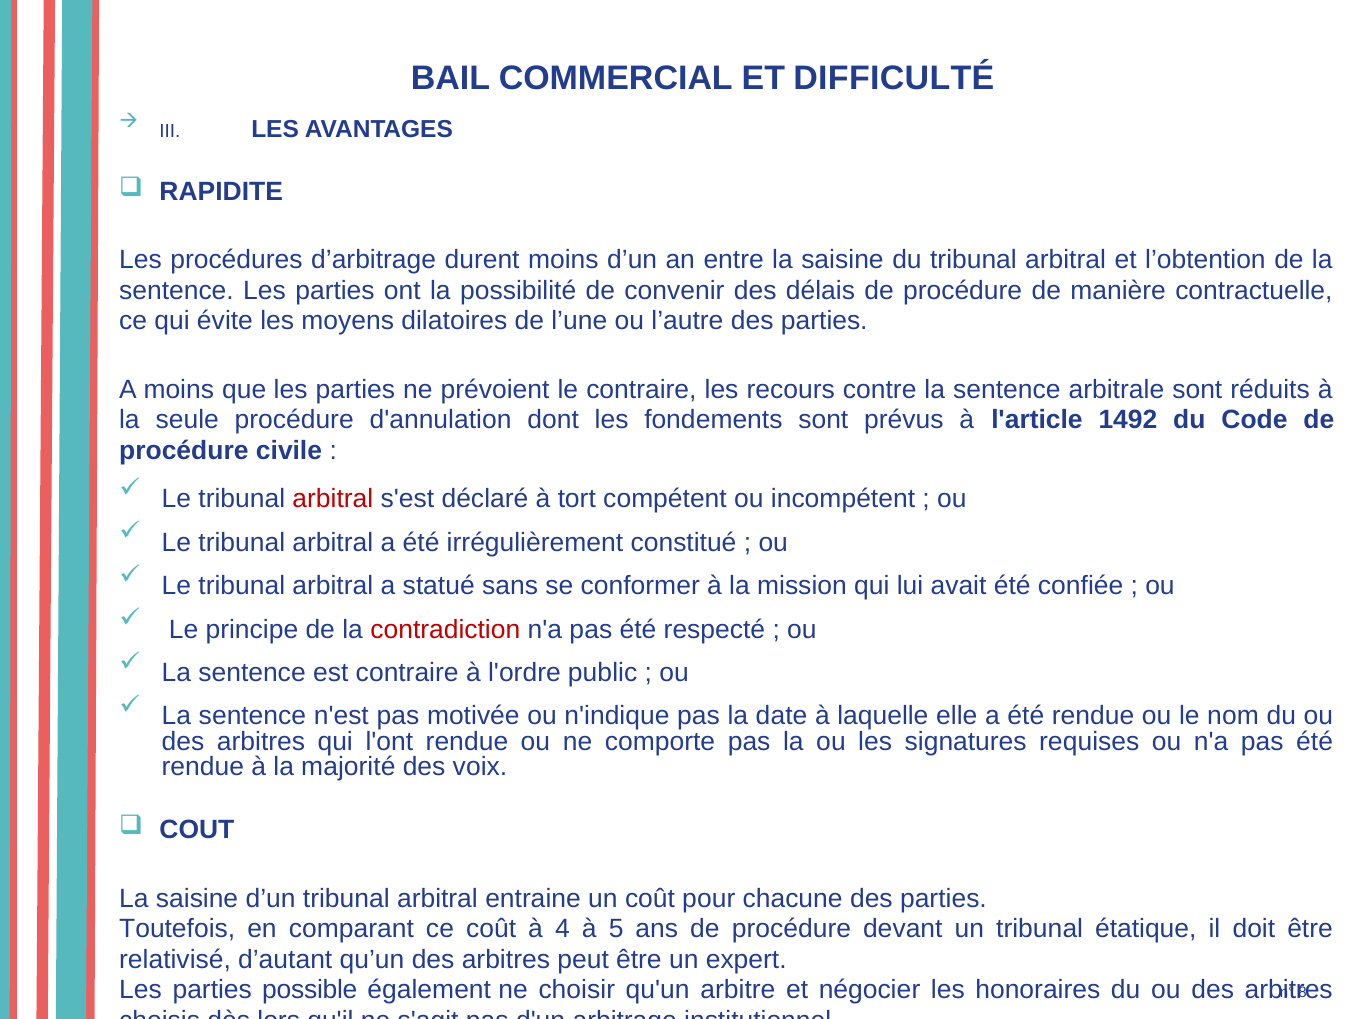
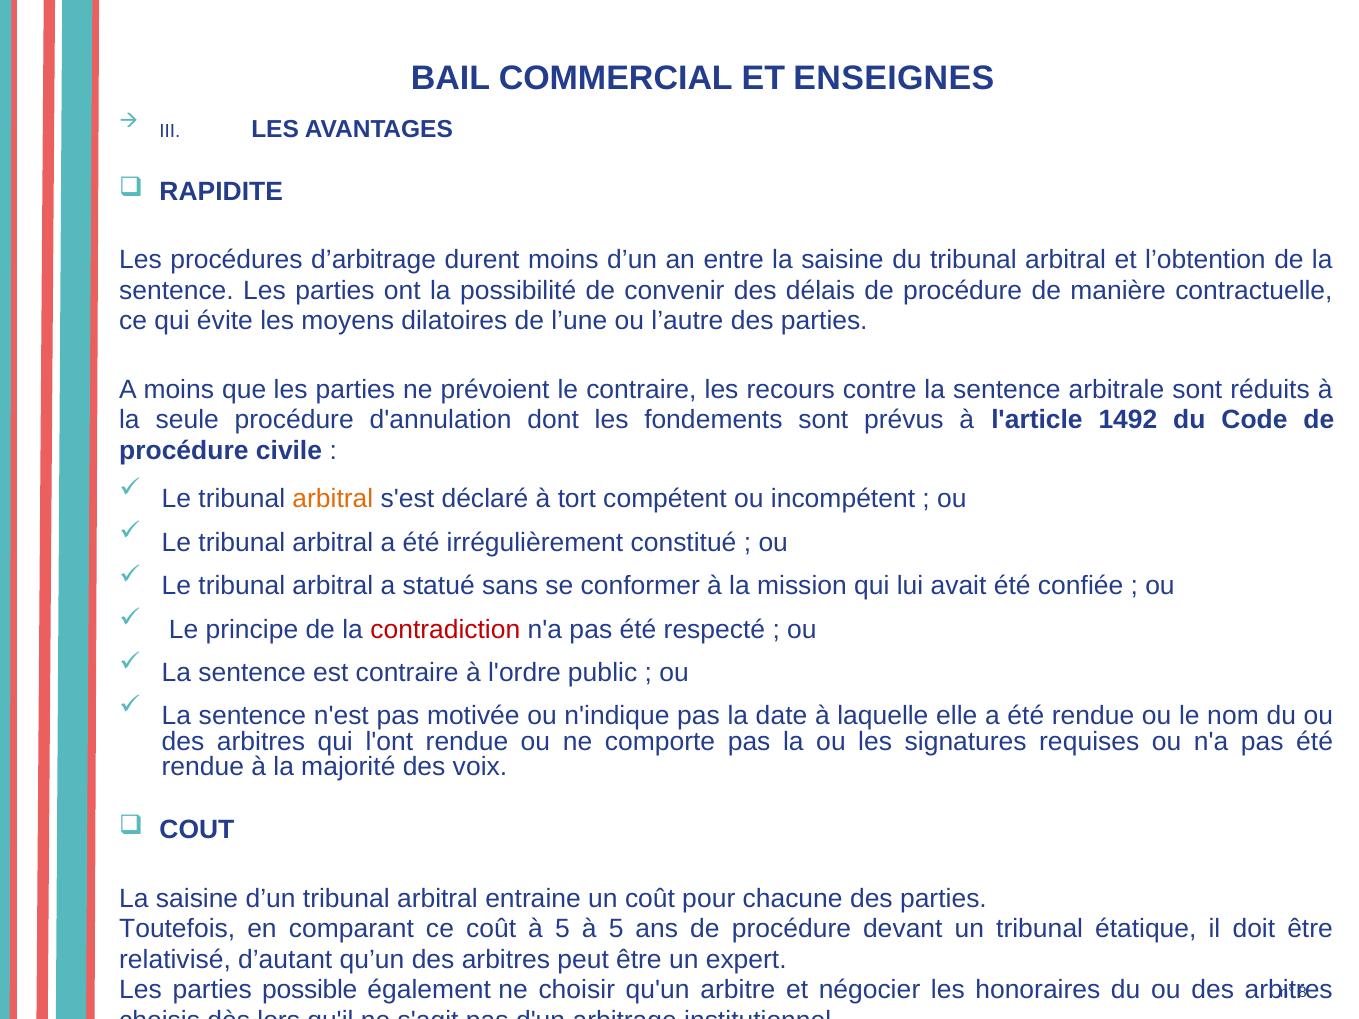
DIFFICULTÉ: DIFFICULTÉ -> ENSEIGNES
arbitral at (333, 499) colour: red -> orange
coût à 4: 4 -> 5
